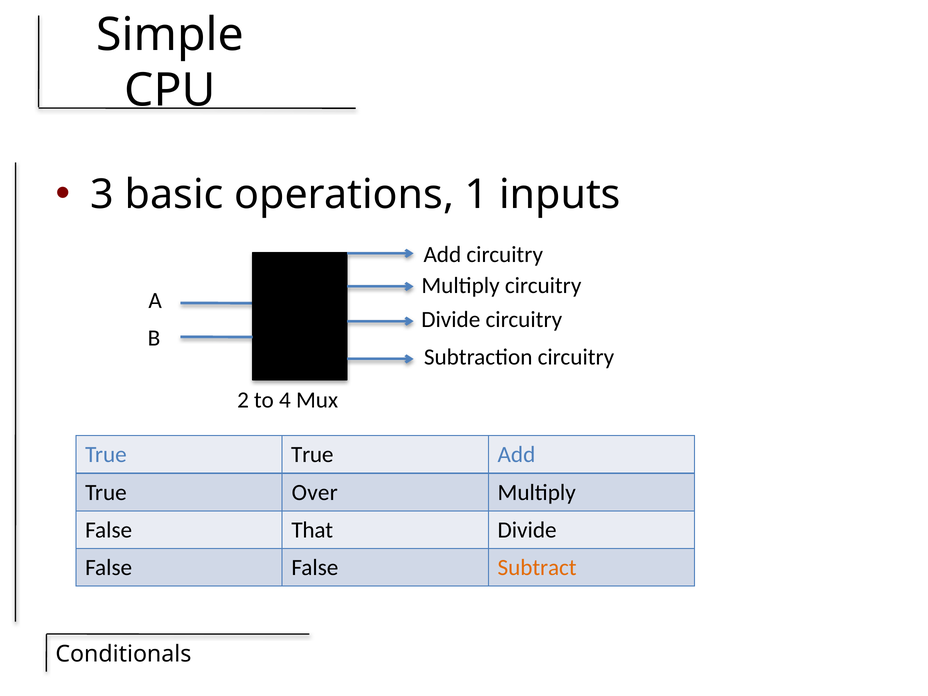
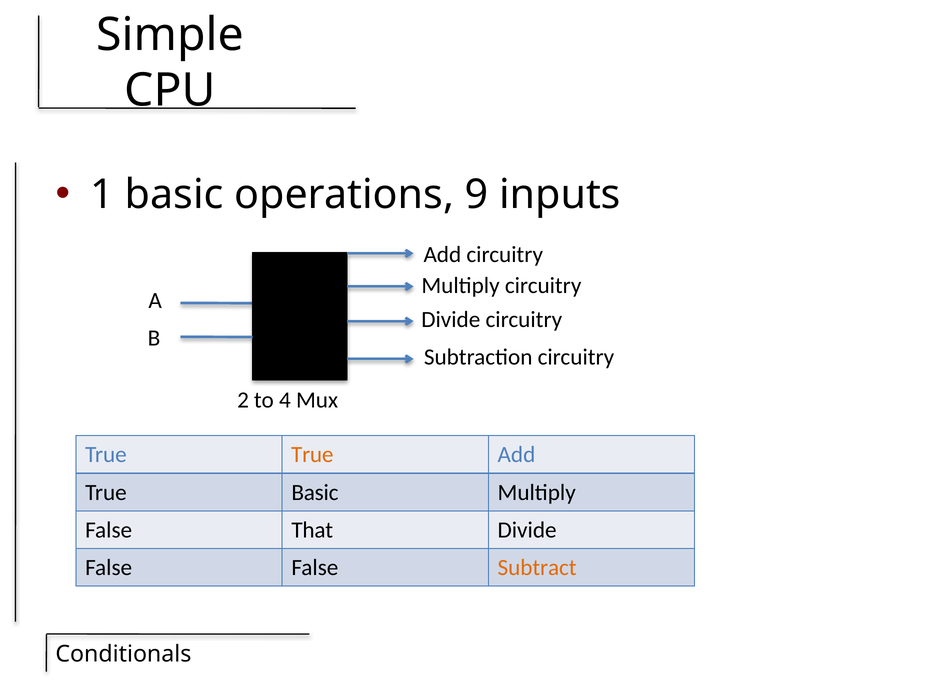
3: 3 -> 1
1: 1 -> 9
True at (312, 455) colour: black -> orange
True Over: Over -> Basic
